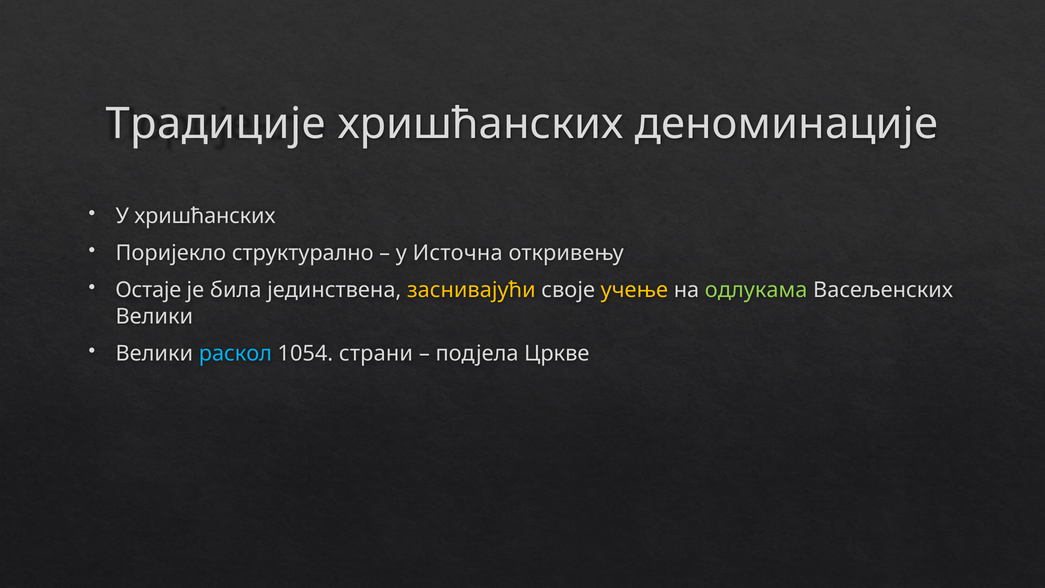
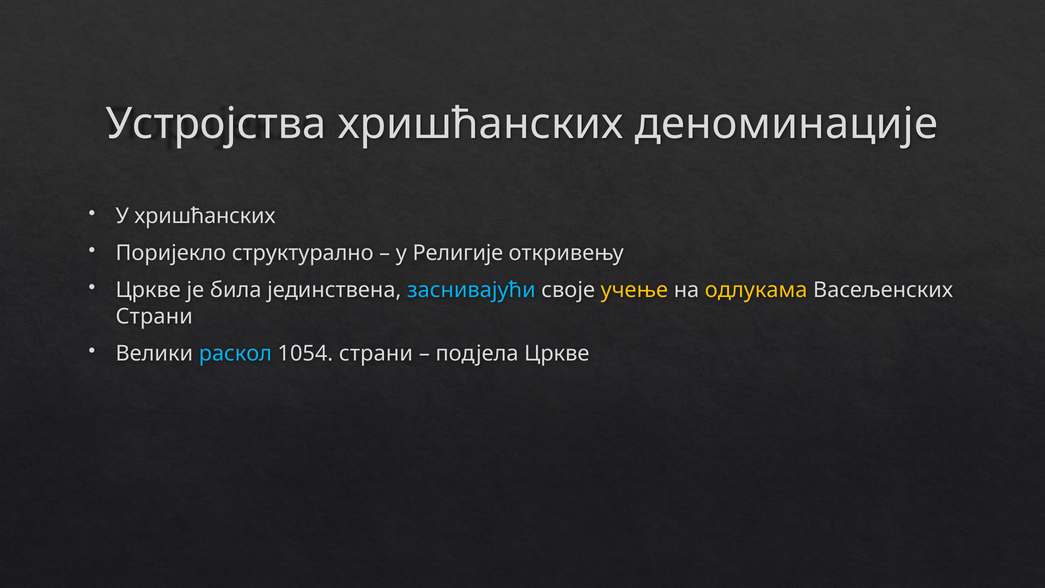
Традиције: Традиције -> Устројства
Источна: Источна -> Религије
Остаје at (148, 290): Остаје -> Цркве
заснивајући colour: yellow -> light blue
одлукама colour: light green -> yellow
Велики at (154, 316): Велики -> Страни
